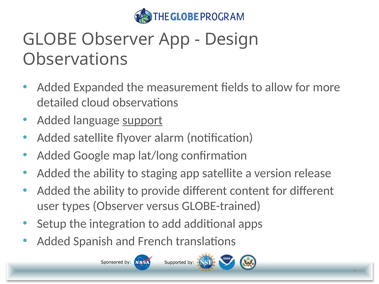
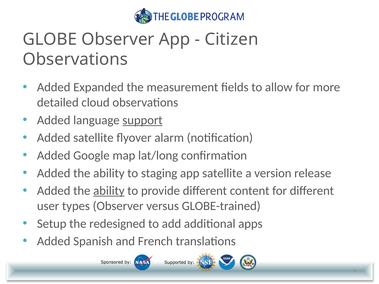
Design: Design -> Citizen
ability at (109, 191) underline: none -> present
integration: integration -> redesigned
